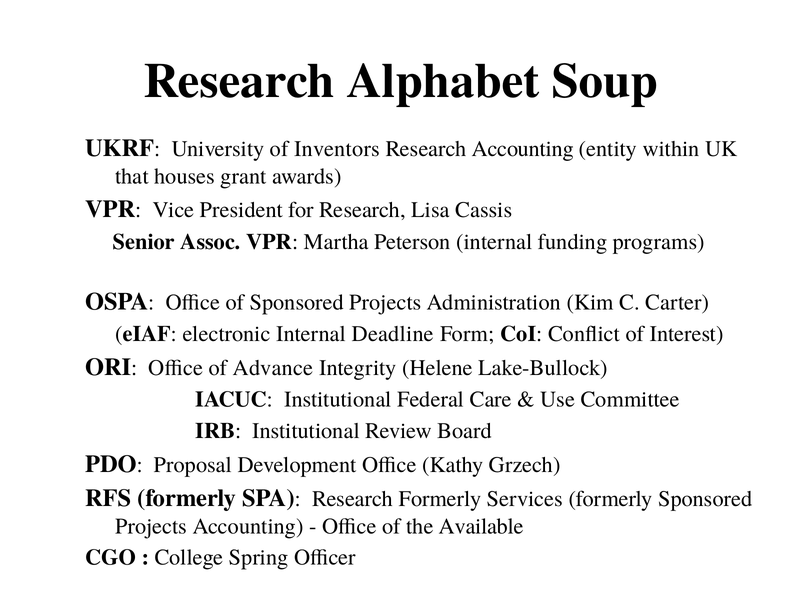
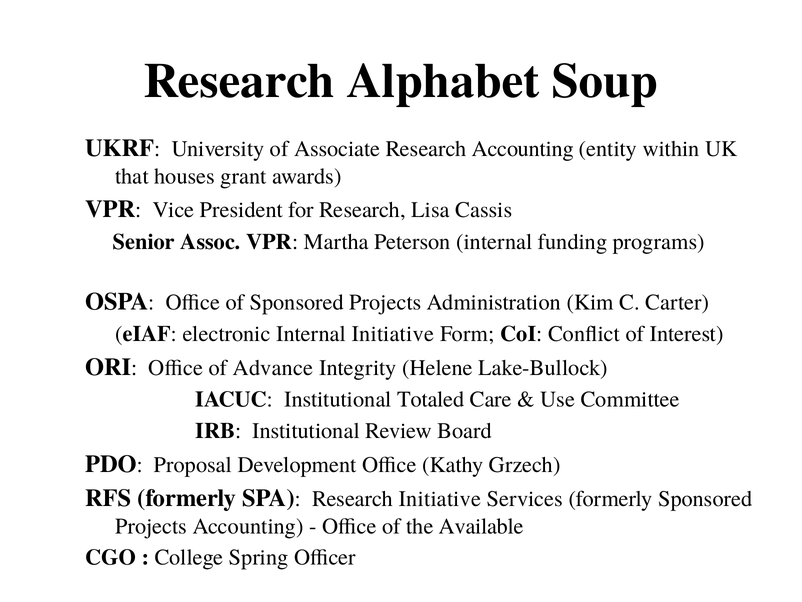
Inventors: Inventors -> Associate
Internal Deadline: Deadline -> Initiative
Federal: Federal -> Totaled
Research Formerly: Formerly -> Initiative
